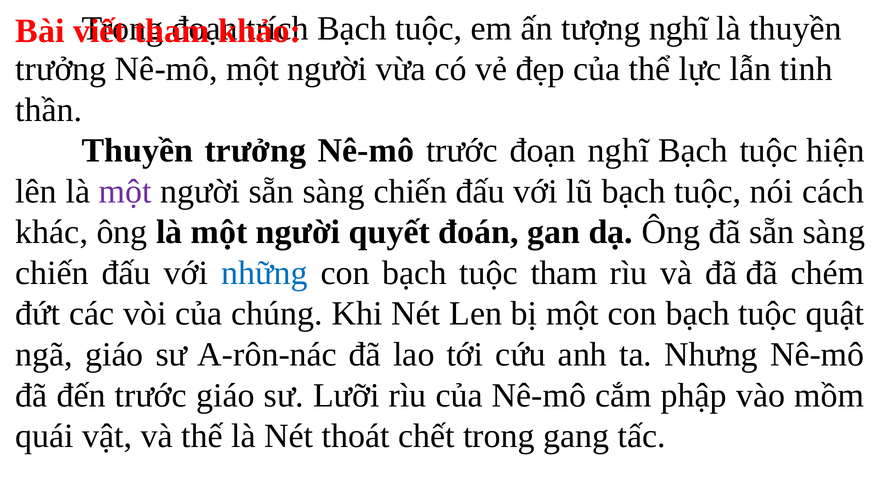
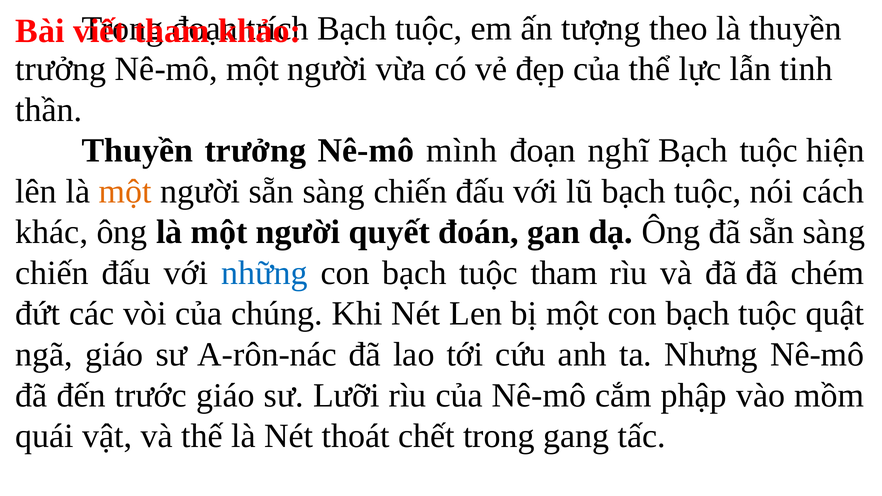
tượng nghĩ: nghĩ -> theo
Nê-mô trước: trước -> mình
một at (125, 191) colour: purple -> orange
